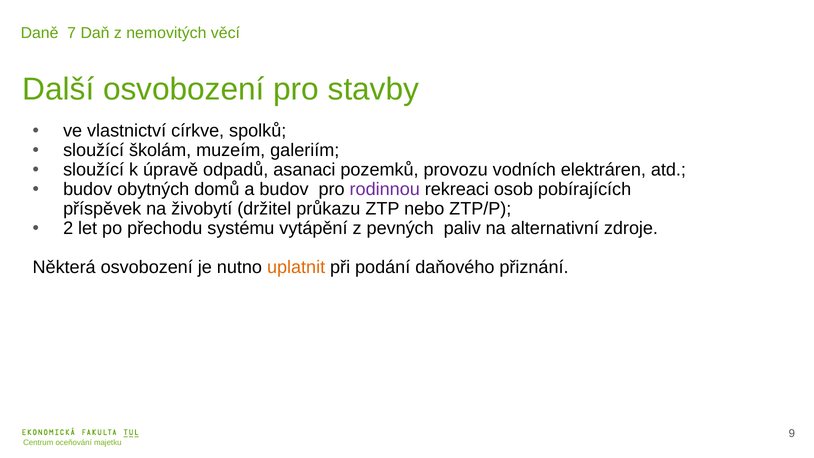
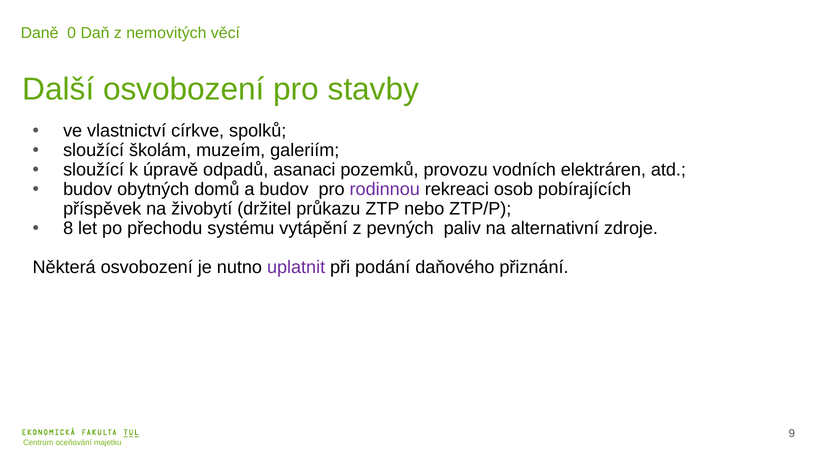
7: 7 -> 0
2: 2 -> 8
uplatnit colour: orange -> purple
